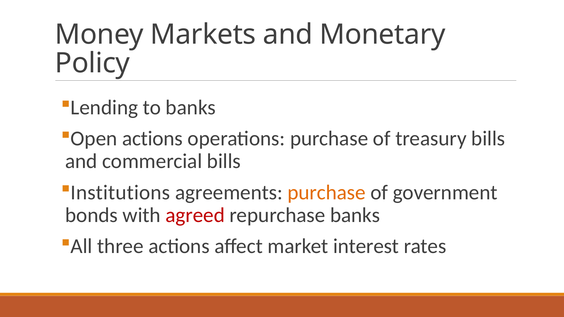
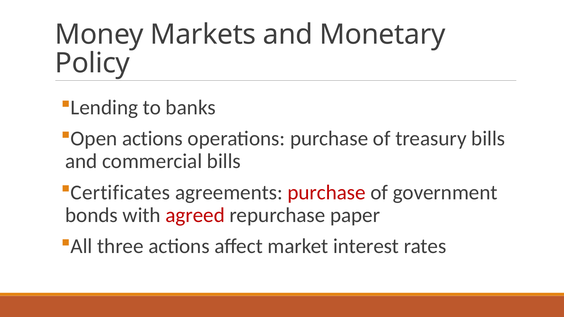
Institutions: Institutions -> Certificates
purchase at (327, 193) colour: orange -> red
repurchase banks: banks -> paper
